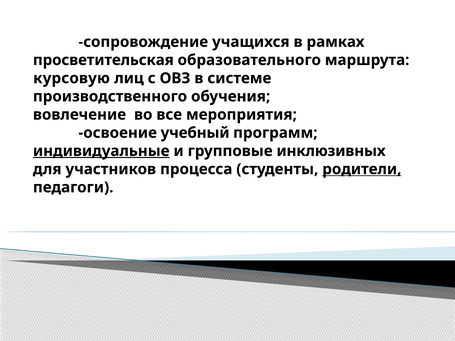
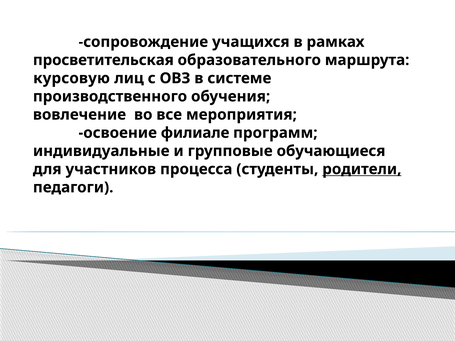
учебный: учебный -> филиале
индивидуальные underline: present -> none
инклюзивных: инклюзивных -> обучающиеся
